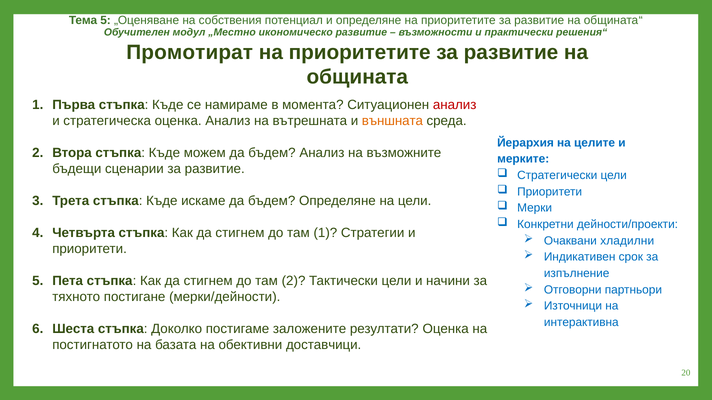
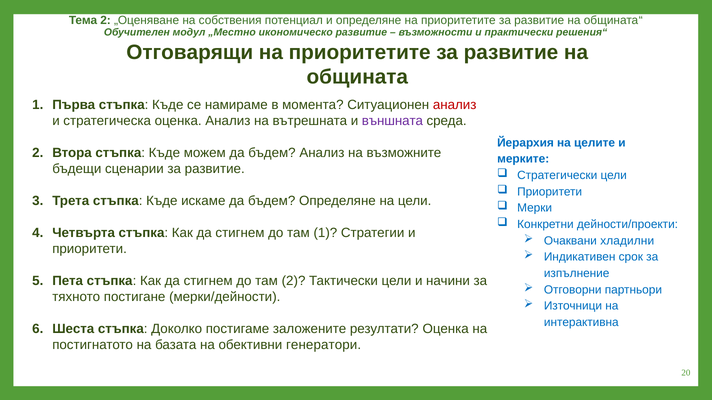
Тема 5: 5 -> 2
Промотират: Промотират -> Отговарящи
външната colour: orange -> purple
доставчици: доставчици -> генератори
